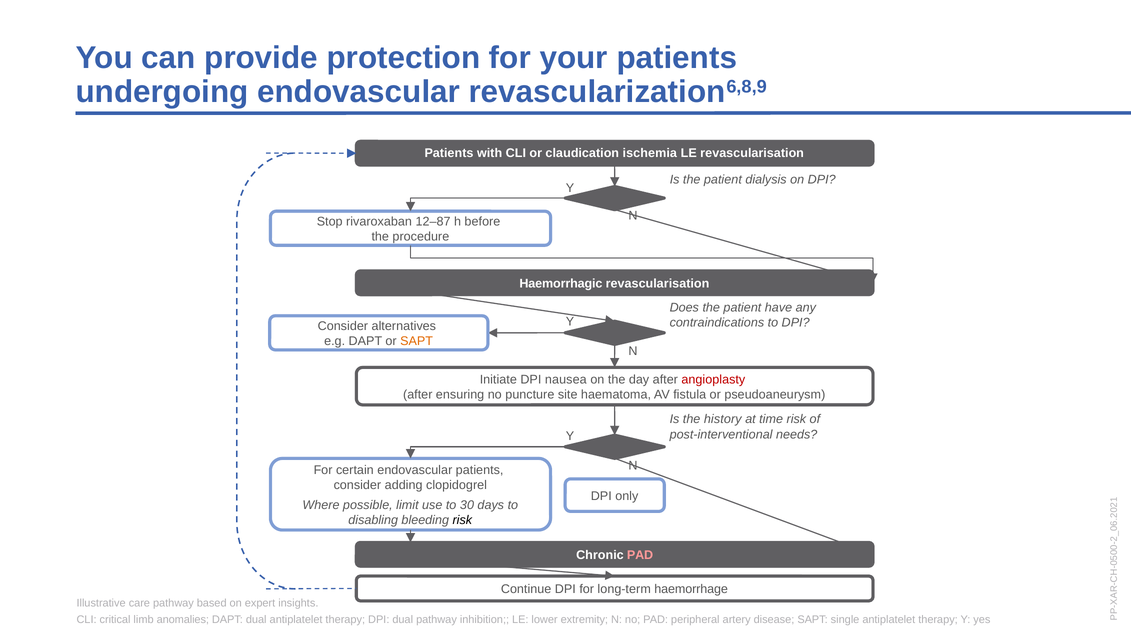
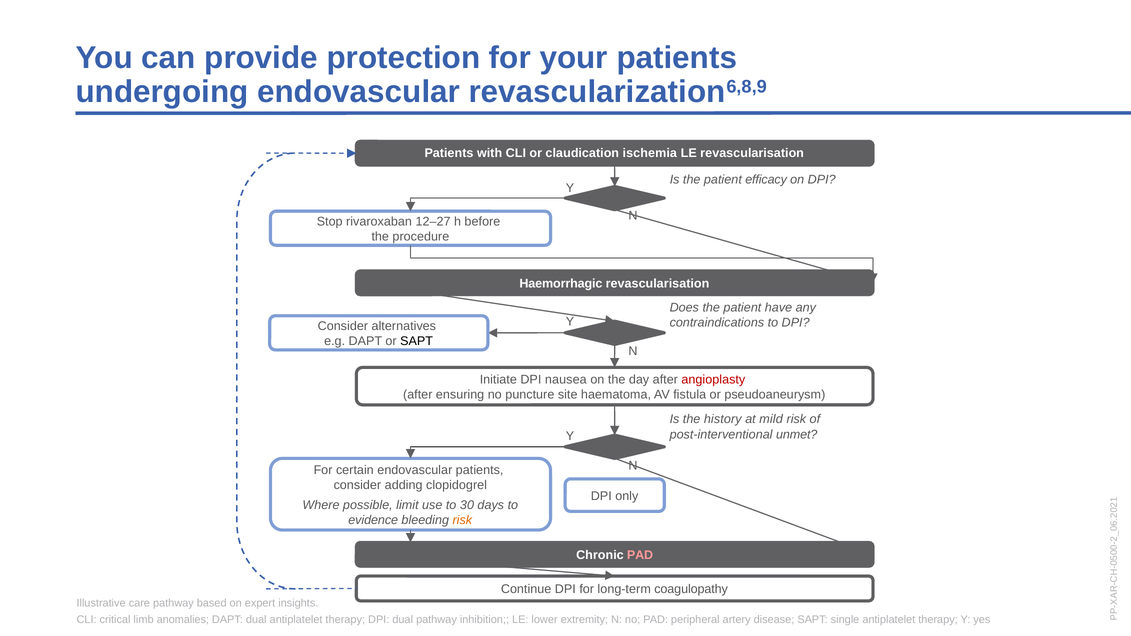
dialysis: dialysis -> efficacy
12–87: 12–87 -> 12–27
SAPT at (417, 341) colour: orange -> black
time: time -> mild
needs: needs -> unmet
disabling: disabling -> evidence
risk at (462, 520) colour: black -> orange
haemorrhage: haemorrhage -> coagulopathy
